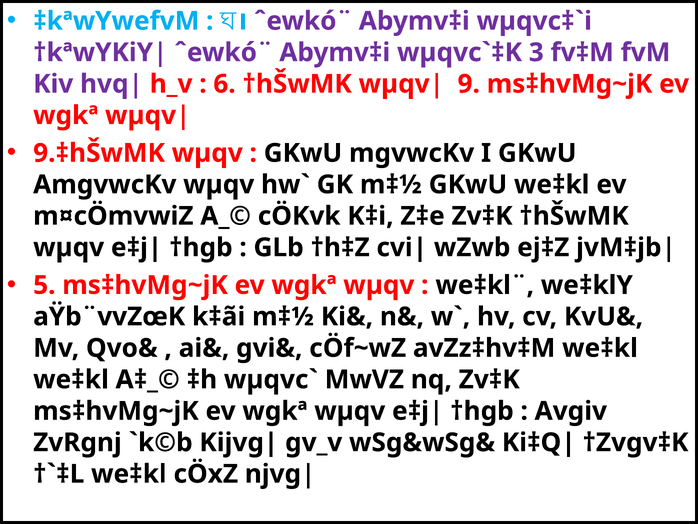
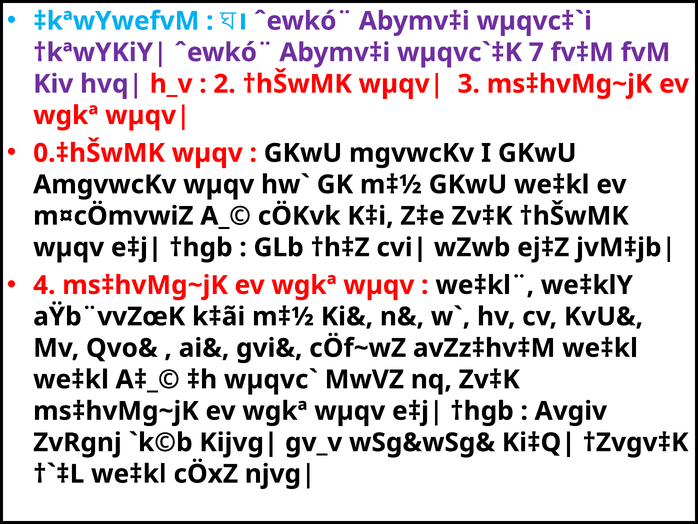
3: 3 -> 7
6: 6 -> 2
9: 9 -> 3
9.‡hŠwMK: 9.‡hŠwMK -> 0.‡hŠwMK
5: 5 -> 4
